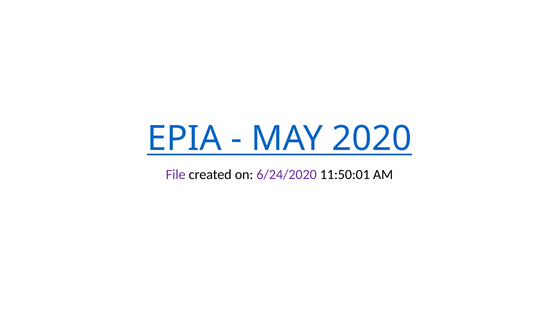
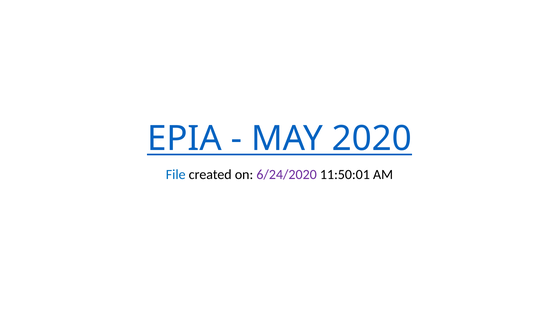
File colour: purple -> blue
